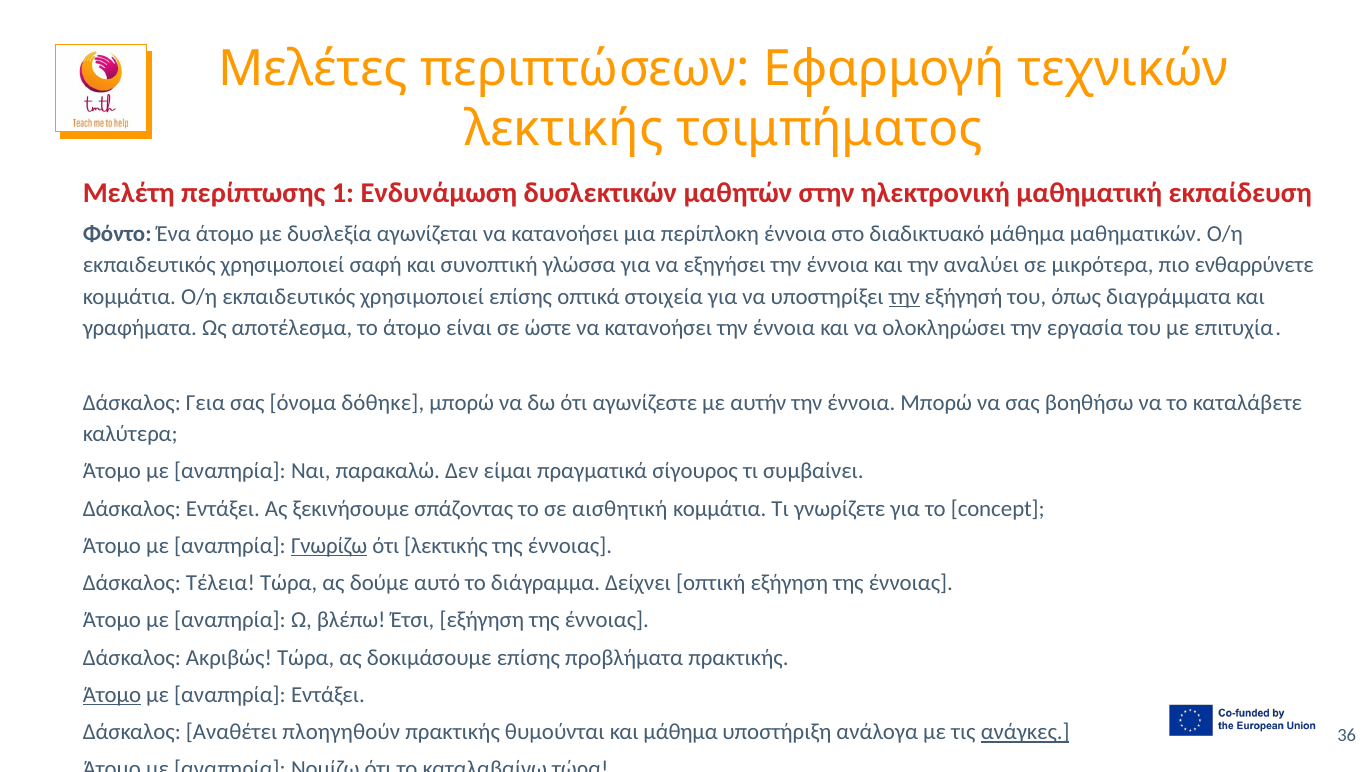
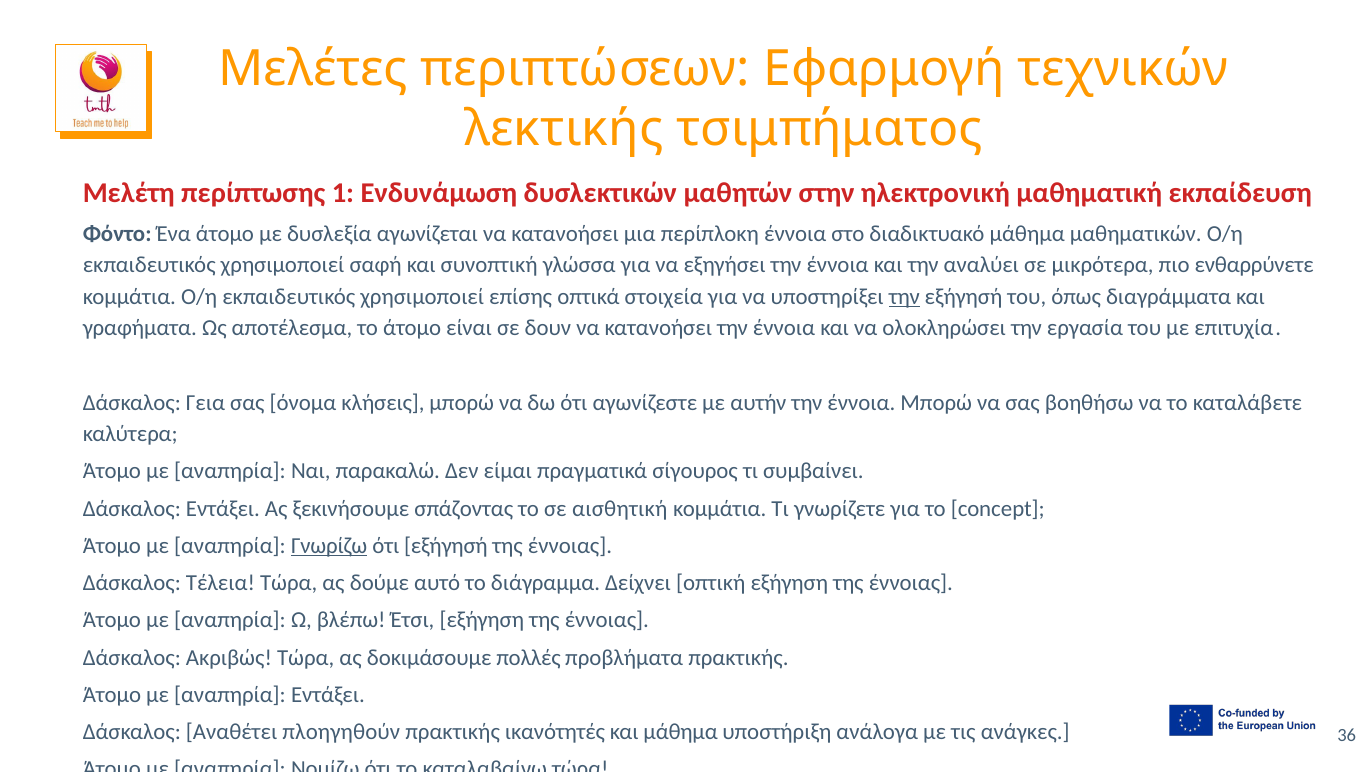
ώστε: ώστε -> δουν
δόθηκε: δόθηκε -> κλήσεις
ότι λεκτικής: λεκτικής -> εξήγησή
δοκιμάσουμε επίσης: επίσης -> πολλές
Άτομο at (112, 695) underline: present -> none
θυμούνται: θυμούνται -> ικανότητές
ανάγκες underline: present -> none
